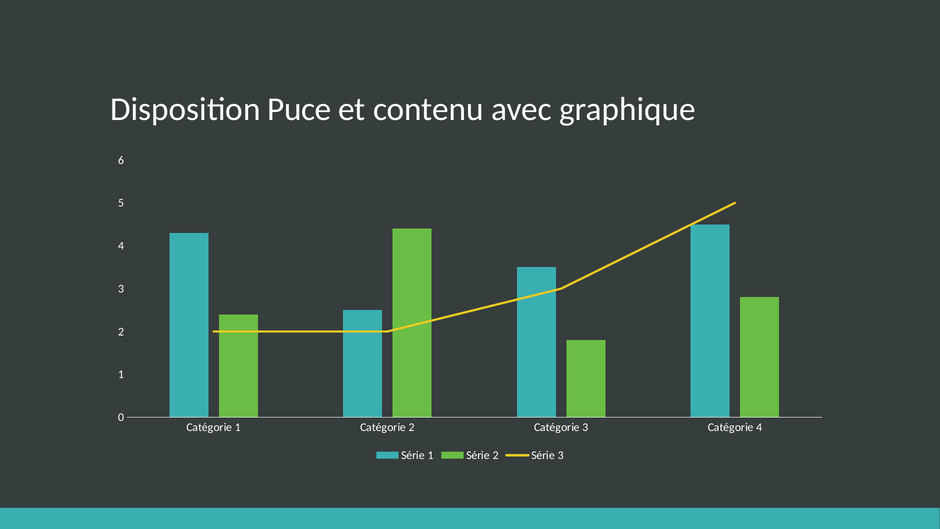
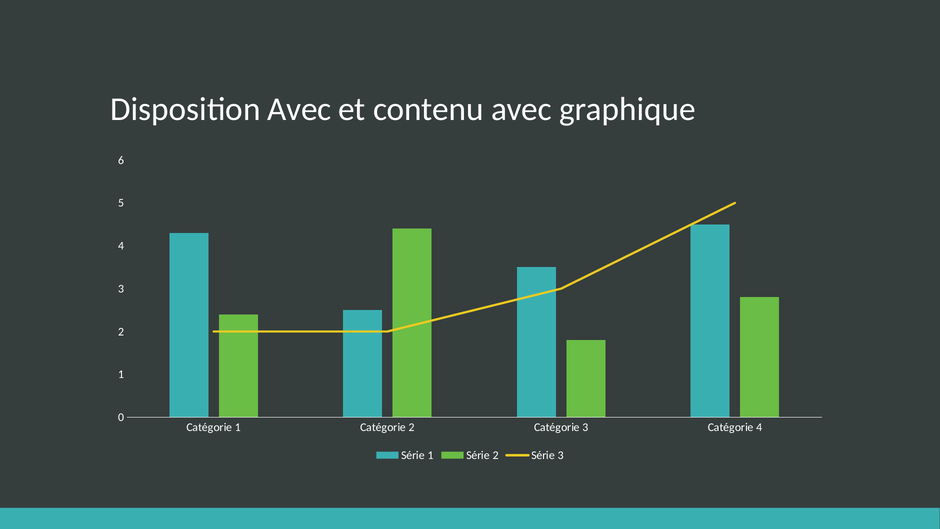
Disposition Puce: Puce -> Avec
